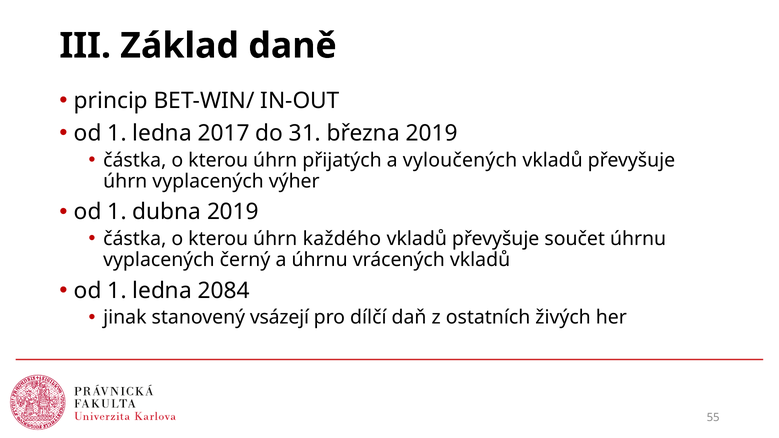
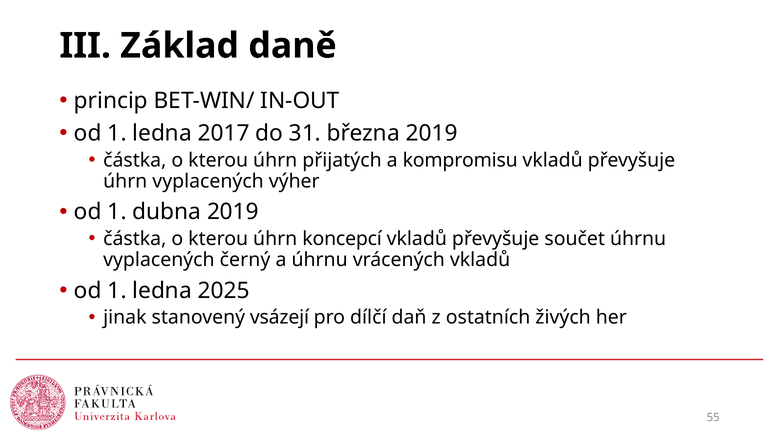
vyloučených: vyloučených -> kompromisu
každého: každého -> koncepcí
2084: 2084 -> 2025
